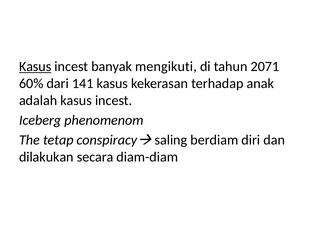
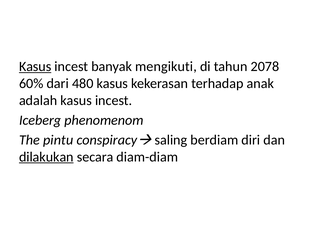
2071: 2071 -> 2078
141: 141 -> 480
tetap: tetap -> pintu
dilakukan underline: none -> present
